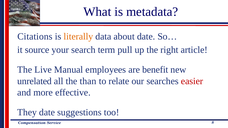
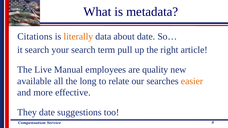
it source: source -> search
benefit: benefit -> quality
unrelated: unrelated -> available
than: than -> long
easier colour: red -> orange
